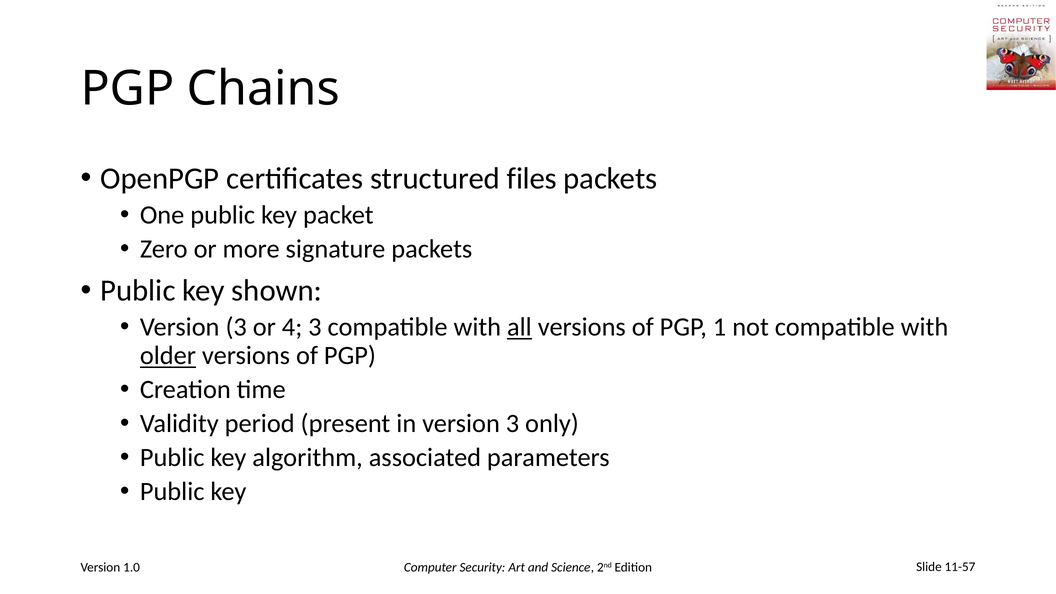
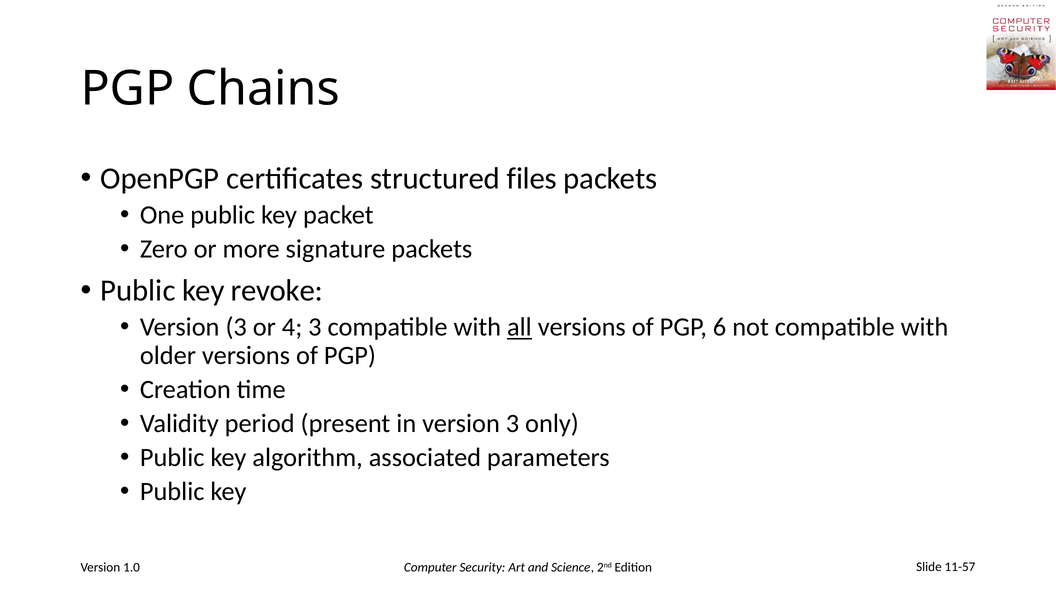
shown: shown -> revoke
1: 1 -> 6
older underline: present -> none
